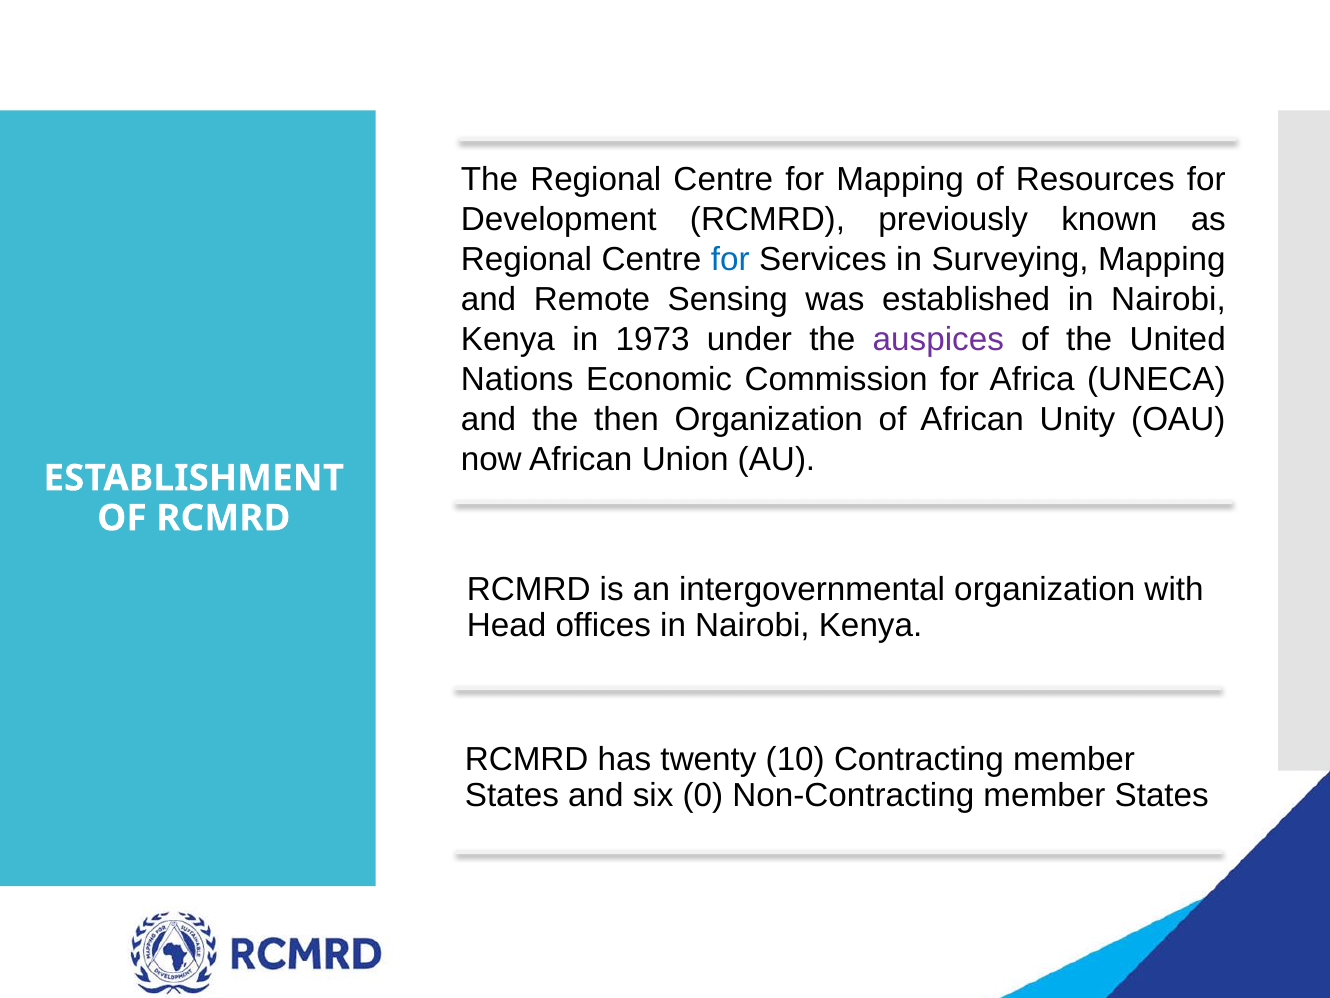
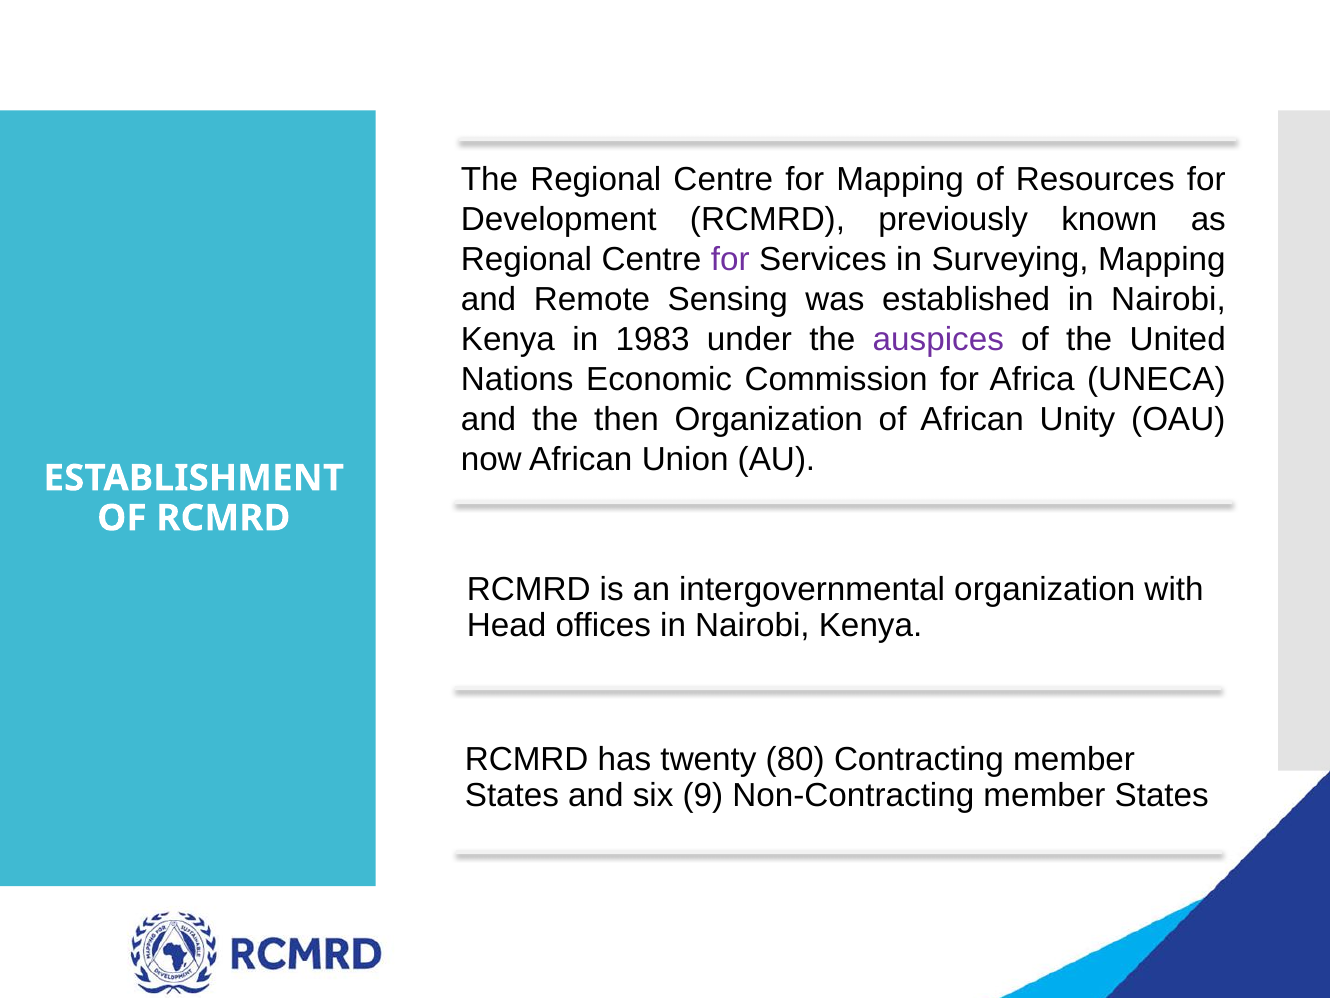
for at (730, 260) colour: blue -> purple
1973: 1973 -> 1983
10: 10 -> 80
0: 0 -> 9
